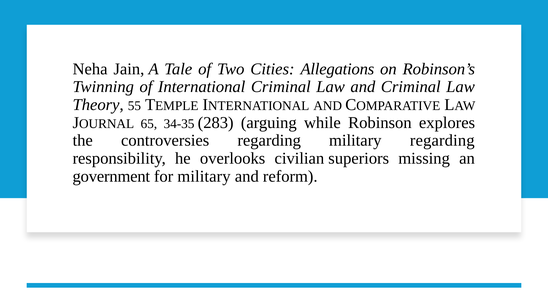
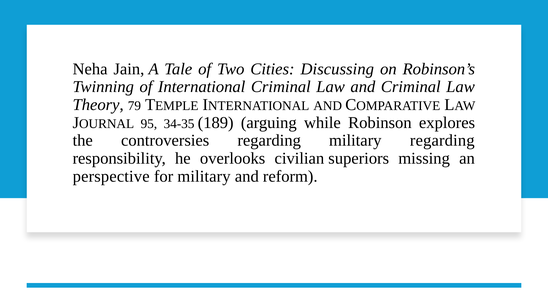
Allegations: Allegations -> Discussing
55: 55 -> 79
65: 65 -> 95
283: 283 -> 189
government: government -> perspective
